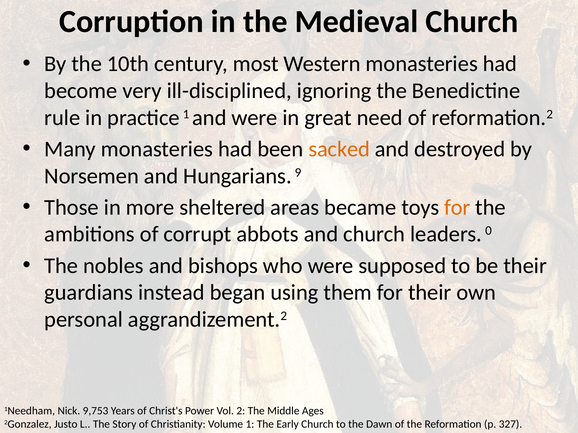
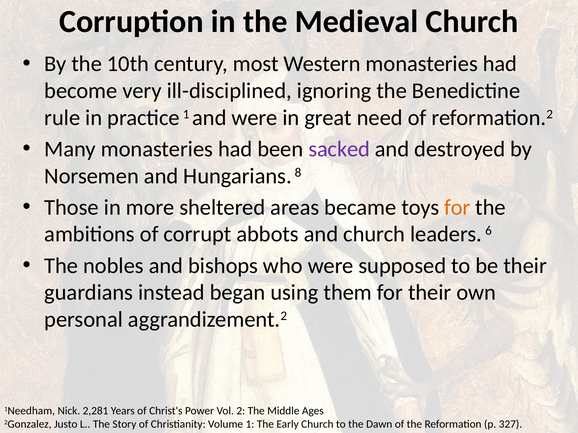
sacked colour: orange -> purple
9: 9 -> 8
0: 0 -> 6
9,753: 9,753 -> 2,281
